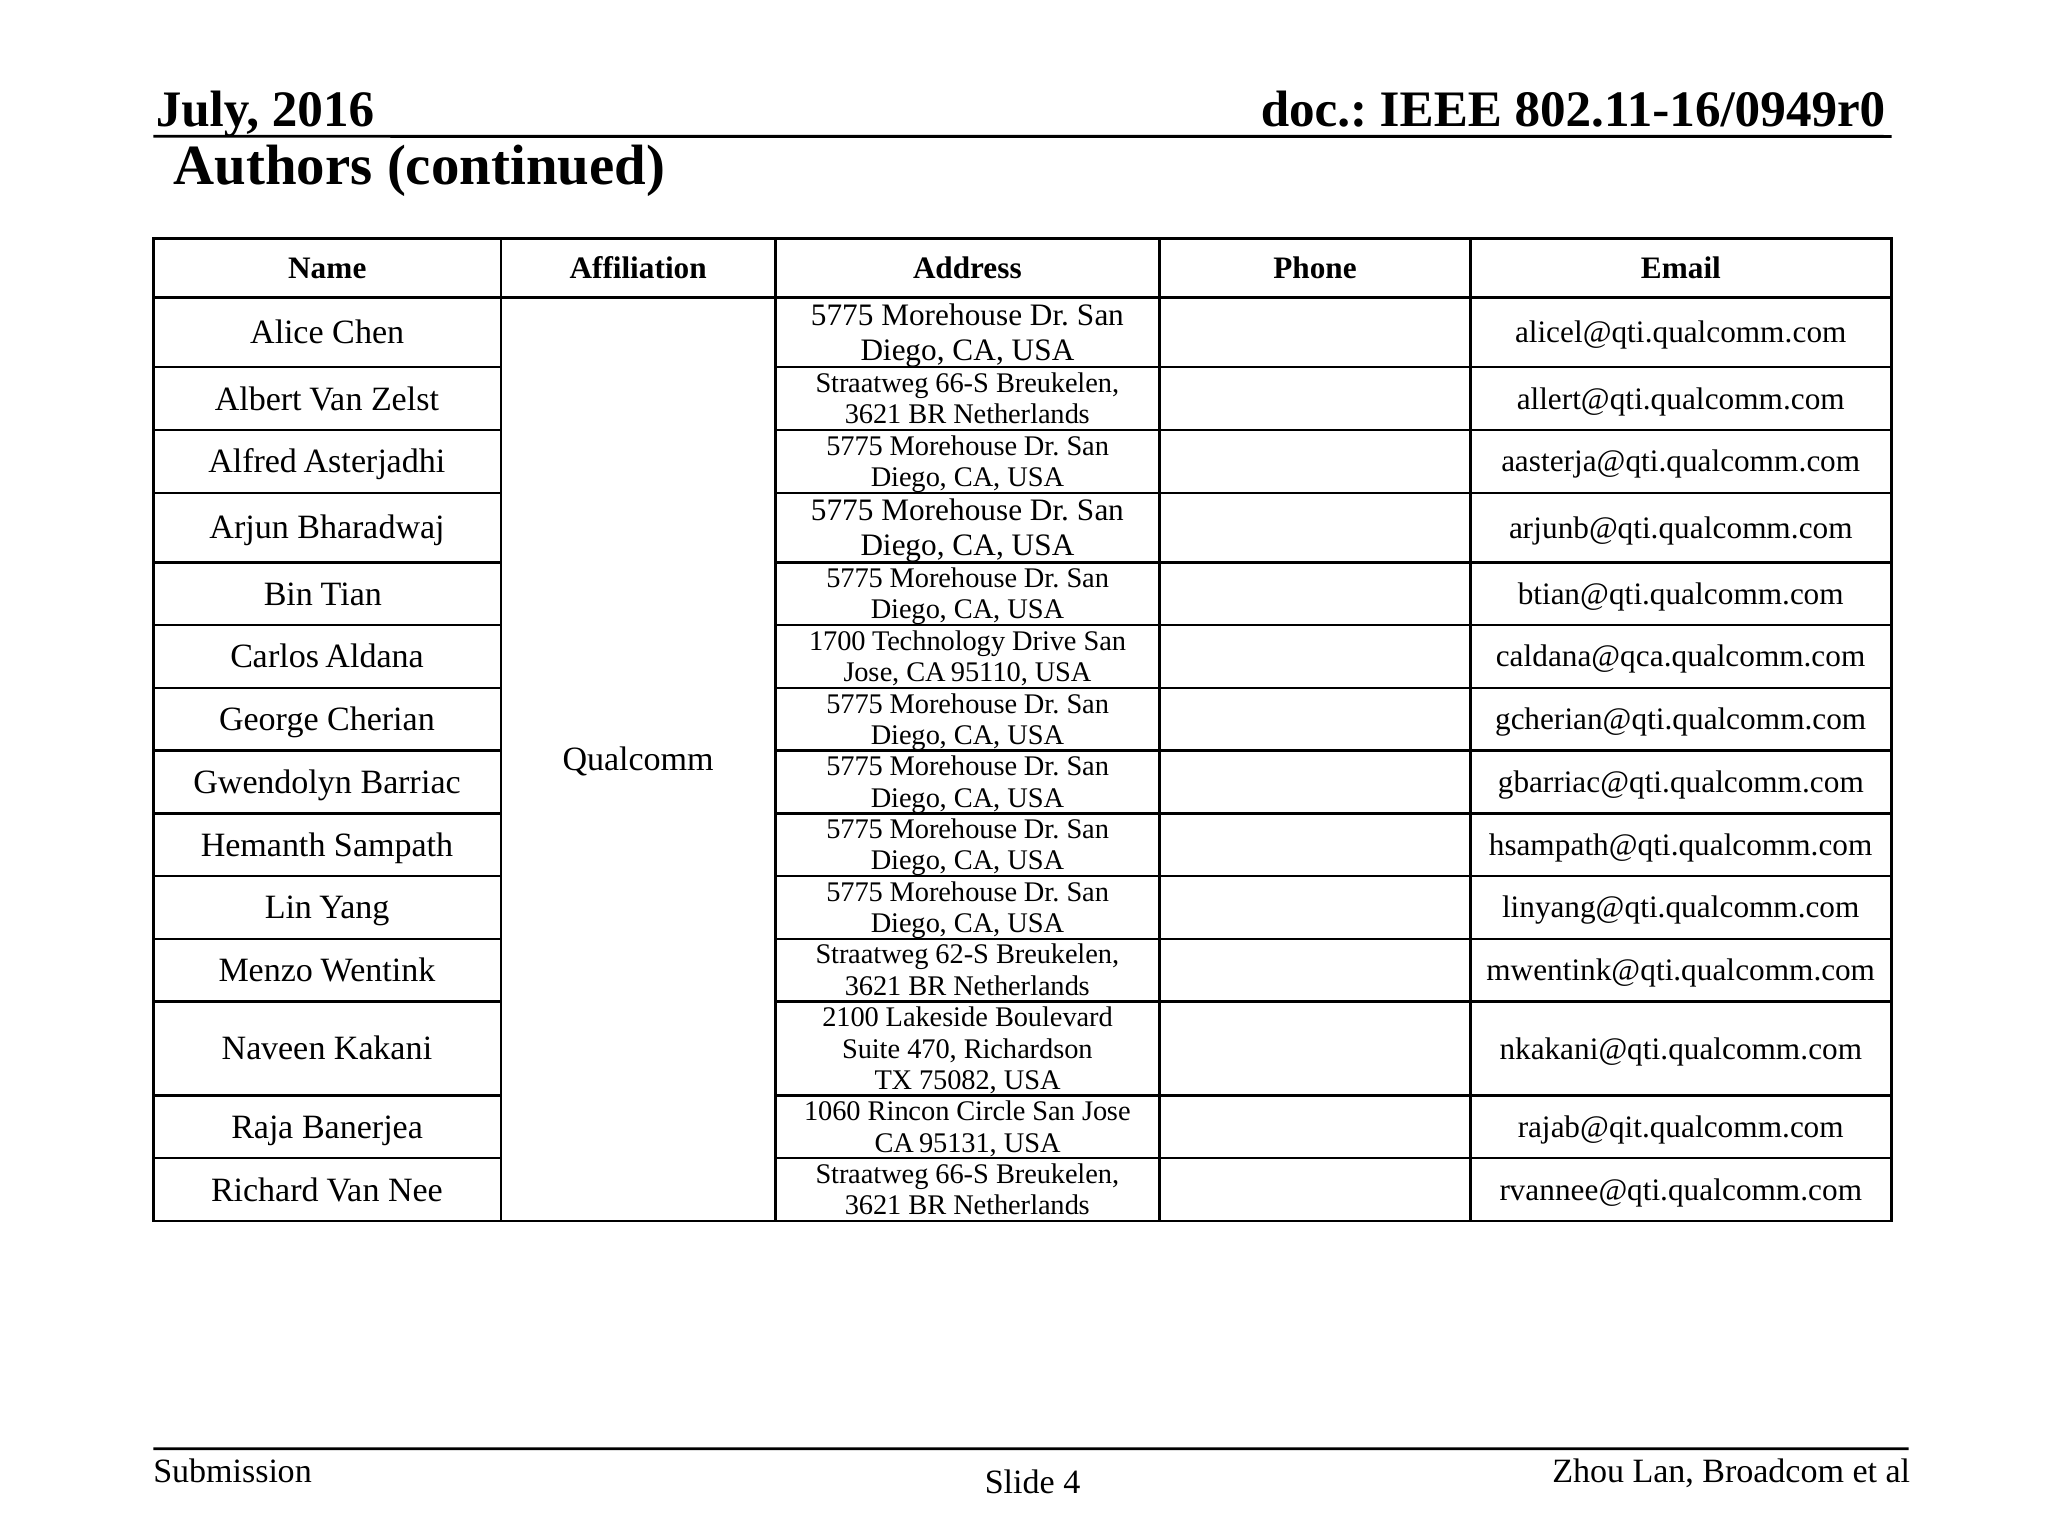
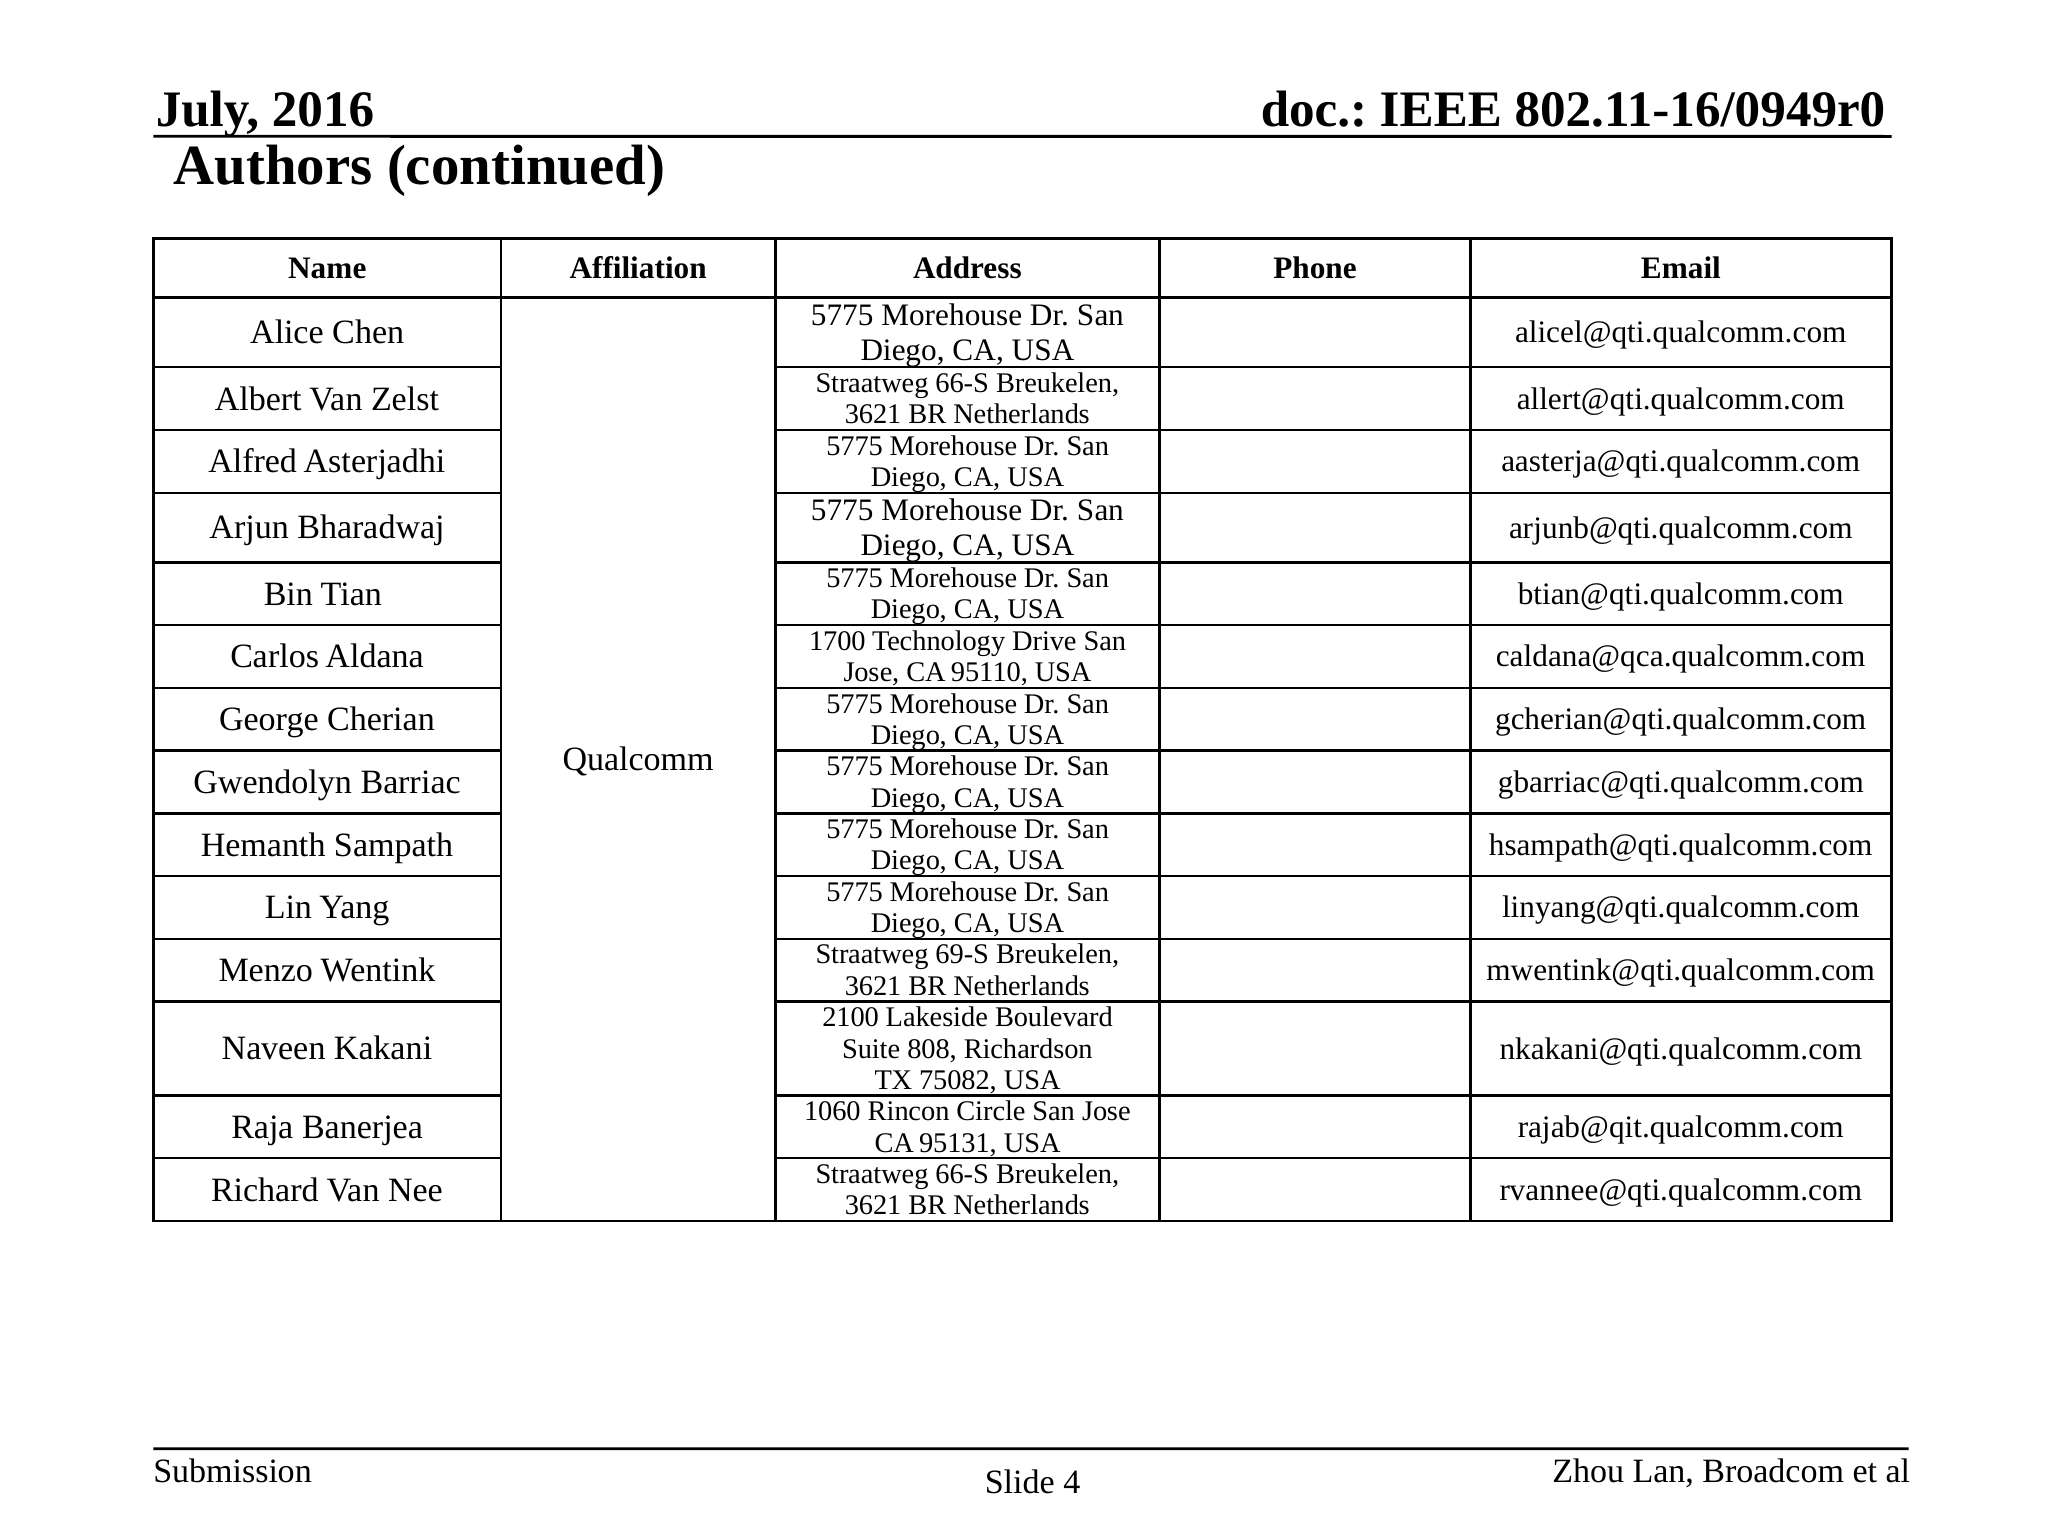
62-S: 62-S -> 69-S
470: 470 -> 808
